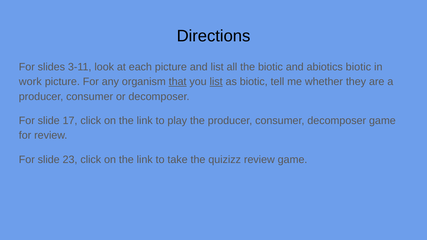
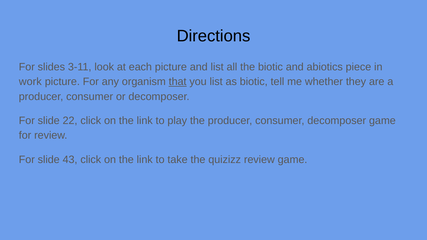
abiotics biotic: biotic -> piece
list at (216, 82) underline: present -> none
17: 17 -> 22
23: 23 -> 43
